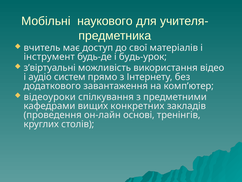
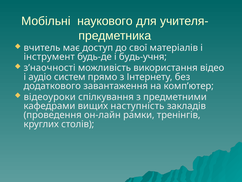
будь-урок: будь-урок -> будь-учня
з’віртуальні: з’віртуальні -> з’наочності
конкретних: конкретних -> наступність
основі: основі -> рамки
